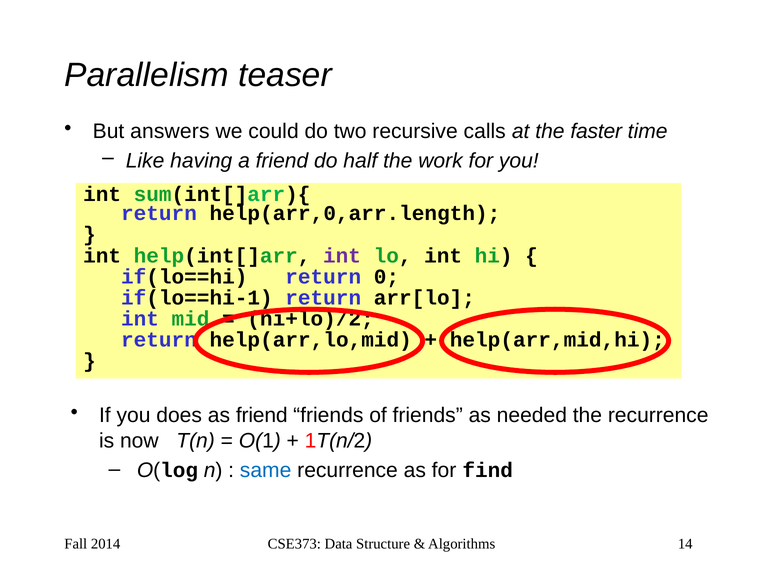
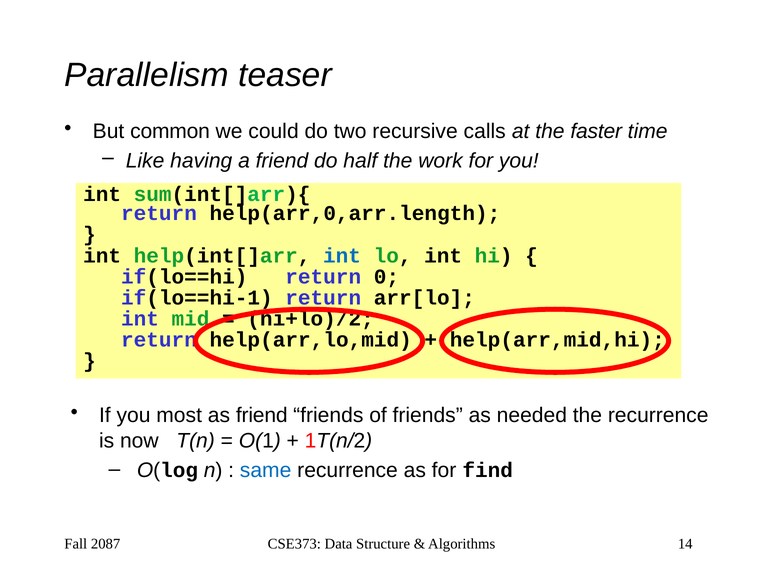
answers: answers -> common
int at (342, 255) colour: purple -> blue
does: does -> most
2014: 2014 -> 2087
